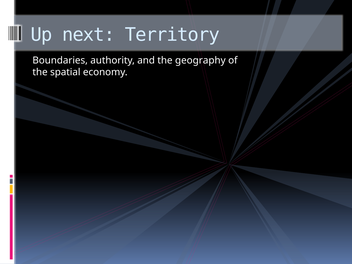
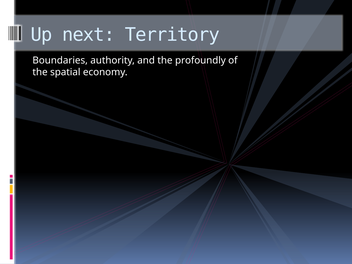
geography: geography -> profoundly
